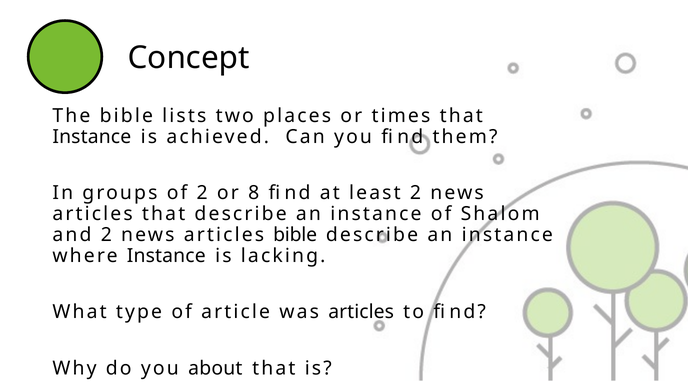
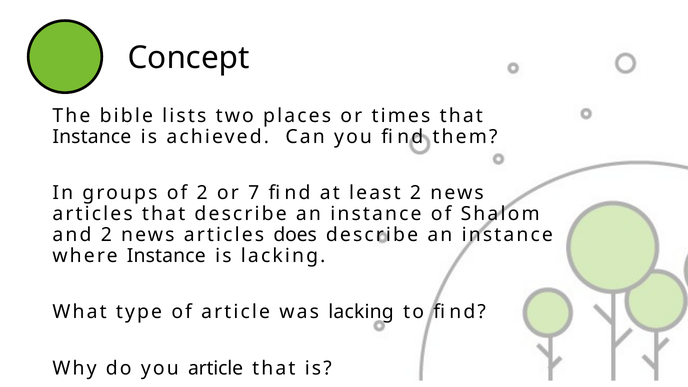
8: 8 -> 7
articles bible: bible -> does
was articles: articles -> lacking
you about: about -> article
